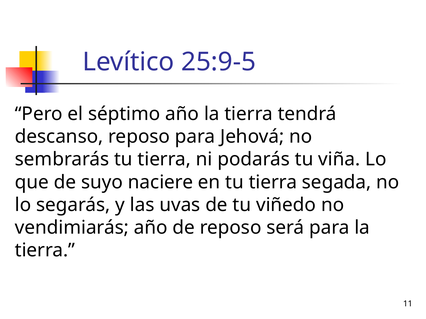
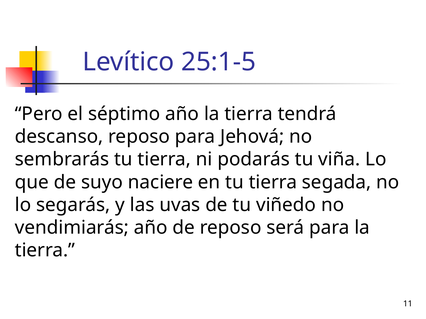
25:9-5: 25:9-5 -> 25:1-5
